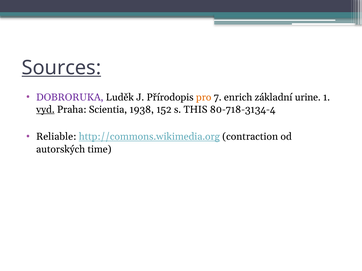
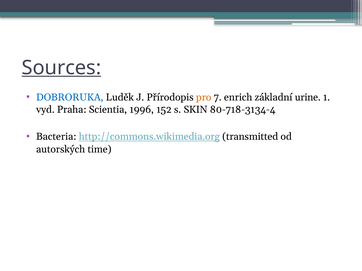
DOBRORUKA colour: purple -> blue
vyd underline: present -> none
1938: 1938 -> 1996
THIS: THIS -> SKIN
Reliable: Reliable -> Bacteria
contraction: contraction -> transmitted
